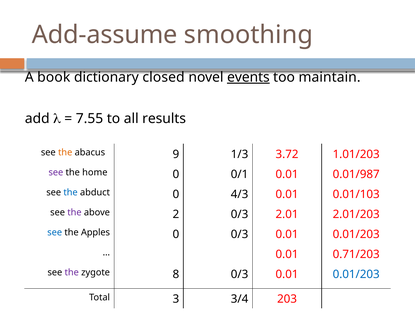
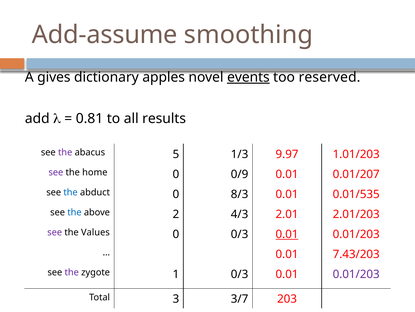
book: book -> gives
closed: closed -> apples
maintain: maintain -> reserved
7.55: 7.55 -> 0.81
the at (65, 152) colour: orange -> purple
9: 9 -> 5
3.72: 3.72 -> 9.97
0/1: 0/1 -> 0/9
0.01/987: 0.01/987 -> 0.01/207
4/3: 4/3 -> 8/3
0.01/103: 0.01/103 -> 0.01/535
the at (74, 212) colour: purple -> blue
2 0/3: 0/3 -> 4/3
see at (55, 232) colour: blue -> purple
Apples: Apples -> Values
0.01 at (287, 234) underline: none -> present
0.71/203: 0.71/203 -> 7.43/203
8: 8 -> 1
0.01/203 at (356, 274) colour: blue -> purple
3/4: 3/4 -> 3/7
